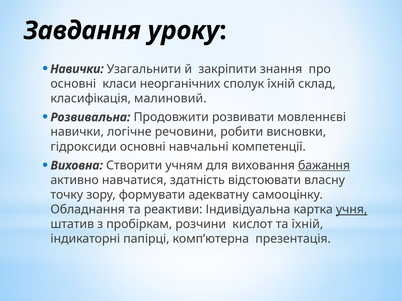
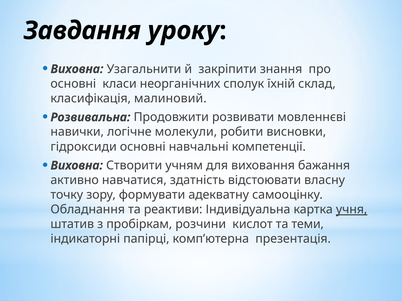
Навички at (77, 69): Навички -> Виховна
речовини: речовини -> молекули
бажання underline: present -> none
та їхній: їхній -> теми
